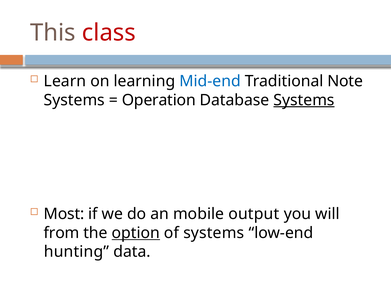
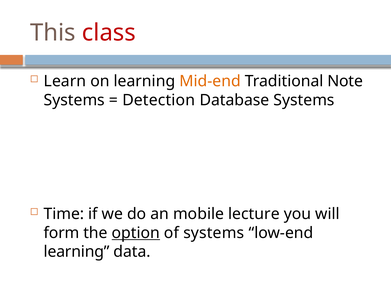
Mid-end colour: blue -> orange
Operation: Operation -> Detection
Systems at (304, 100) underline: present -> none
Most: Most -> Time
output: output -> lecture
from: from -> form
hunting at (76, 251): hunting -> learning
